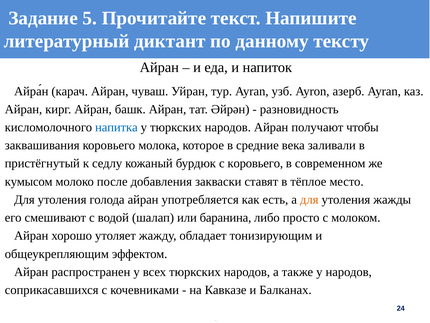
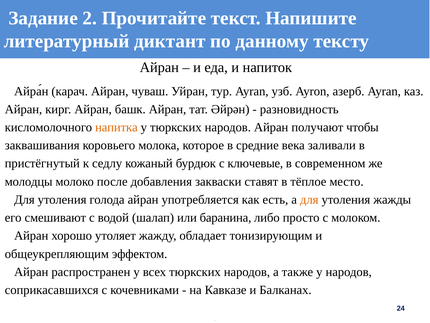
5: 5 -> 2
напитка colour: blue -> orange
с коровьего: коровьего -> ключевые
кумысом: кумысом -> молодцы
